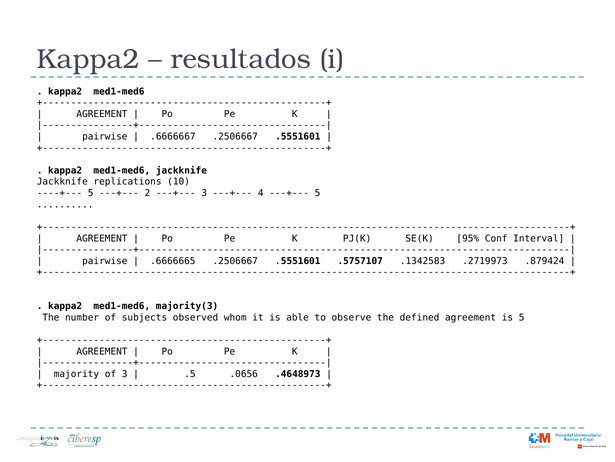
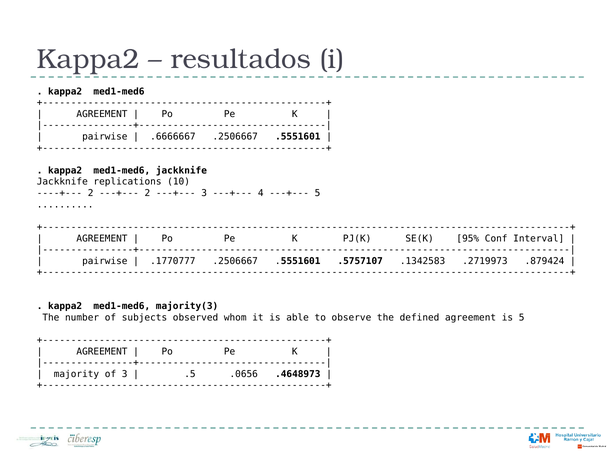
5 at (91, 193): 5 -> 2
.6666665: .6666665 -> .1770777
